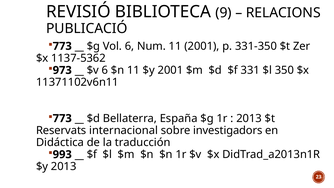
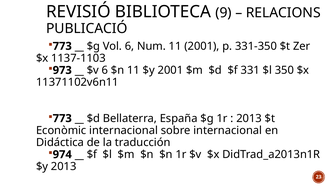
1137-5362: 1137-5362 -> 1137-1103
Reservats: Reservats -> Econòmic
sobre investigadors: investigadors -> internacional
993: 993 -> 974
